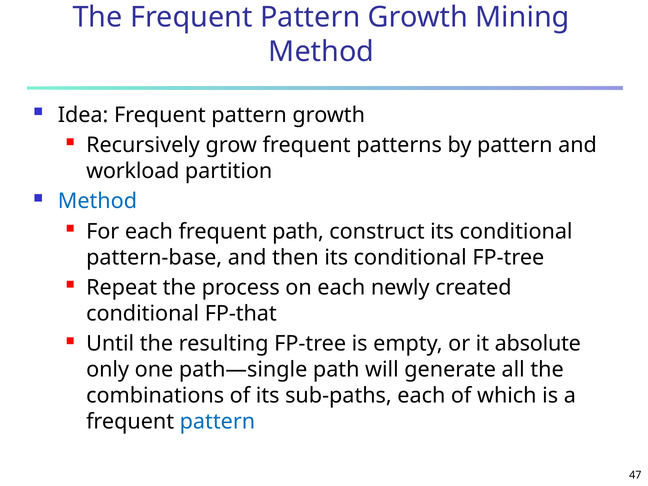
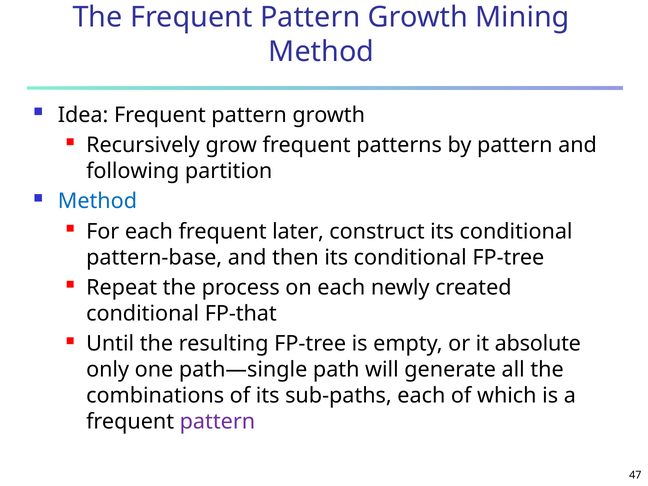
workload: workload -> following
frequent path: path -> later
pattern at (217, 422) colour: blue -> purple
